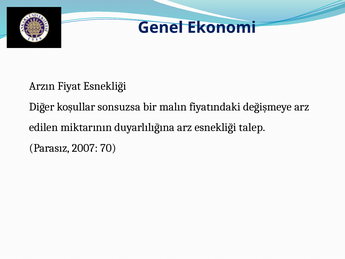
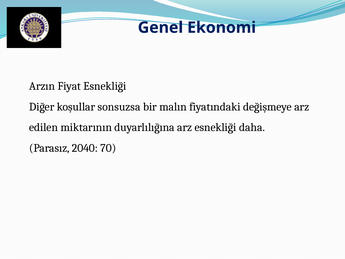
talep: talep -> daha
2007: 2007 -> 2040
